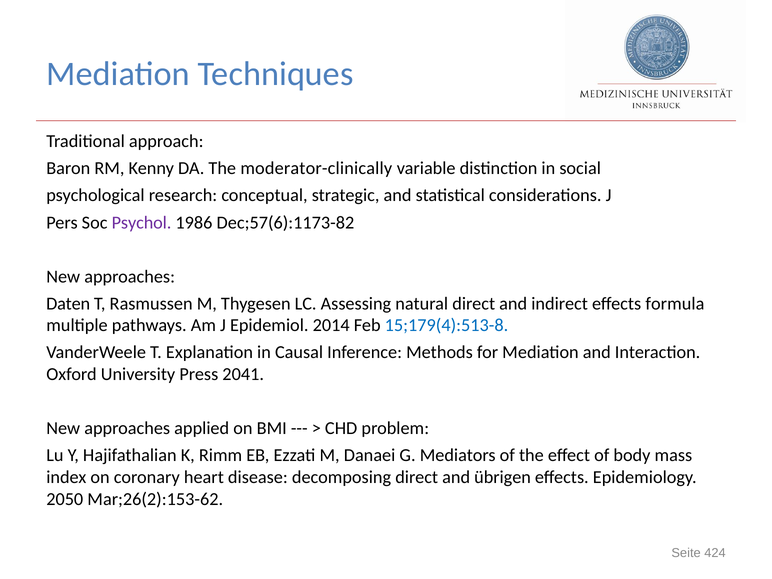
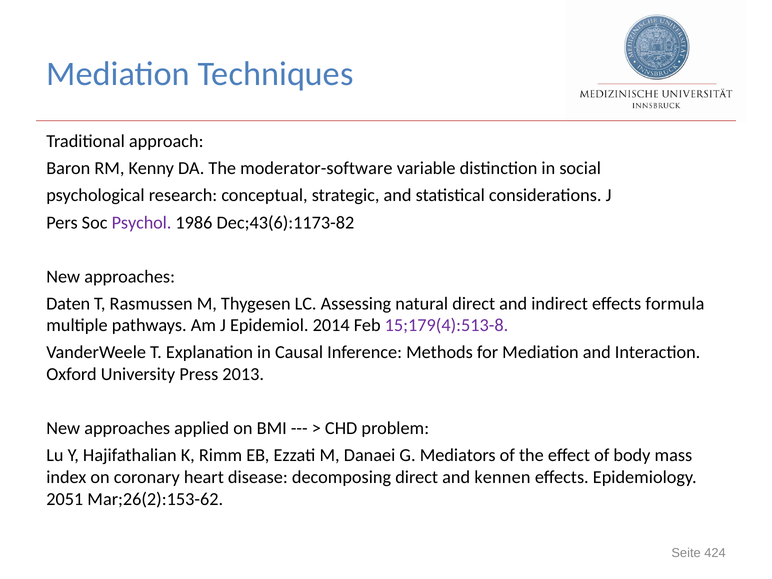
moderator-clinically: moderator-clinically -> moderator-software
Dec;57(6):1173-82: Dec;57(6):1173-82 -> Dec;43(6):1173-82
15;179(4):513-8 colour: blue -> purple
2041: 2041 -> 2013
übrigen: übrigen -> kennen
2050: 2050 -> 2051
